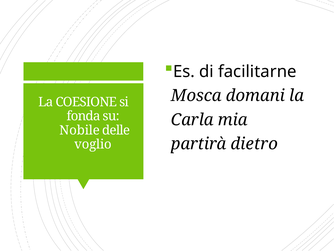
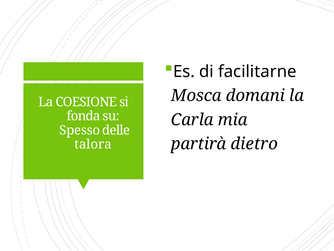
Nobile: Nobile -> Spesso
voglio: voglio -> talora
